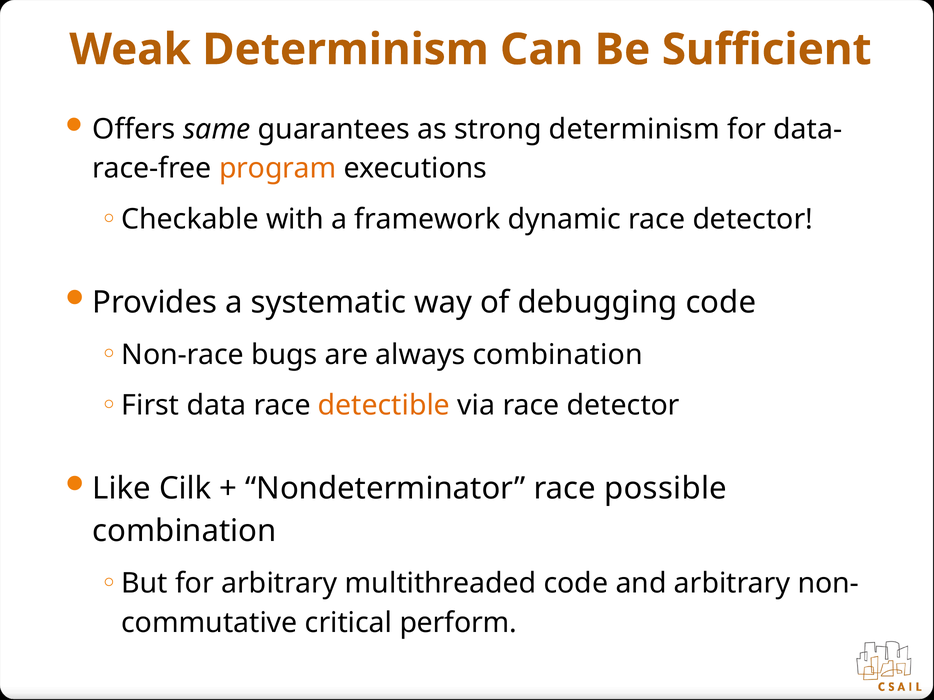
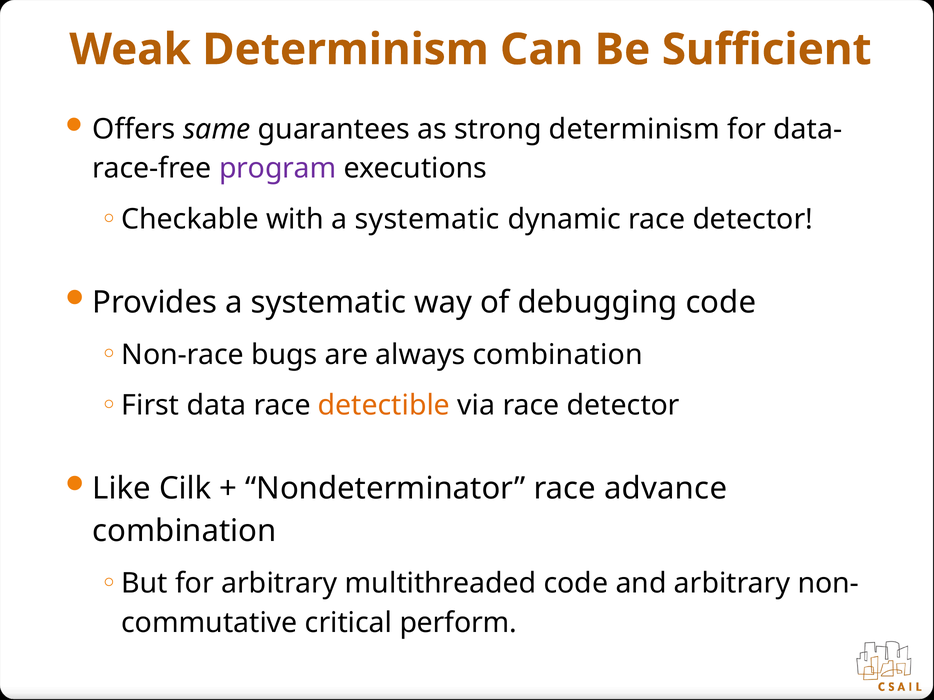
program colour: orange -> purple
with a framework: framework -> systematic
possible: possible -> advance
